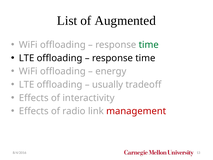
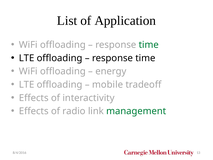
Augmented: Augmented -> Application
usually: usually -> mobile
management colour: red -> green
